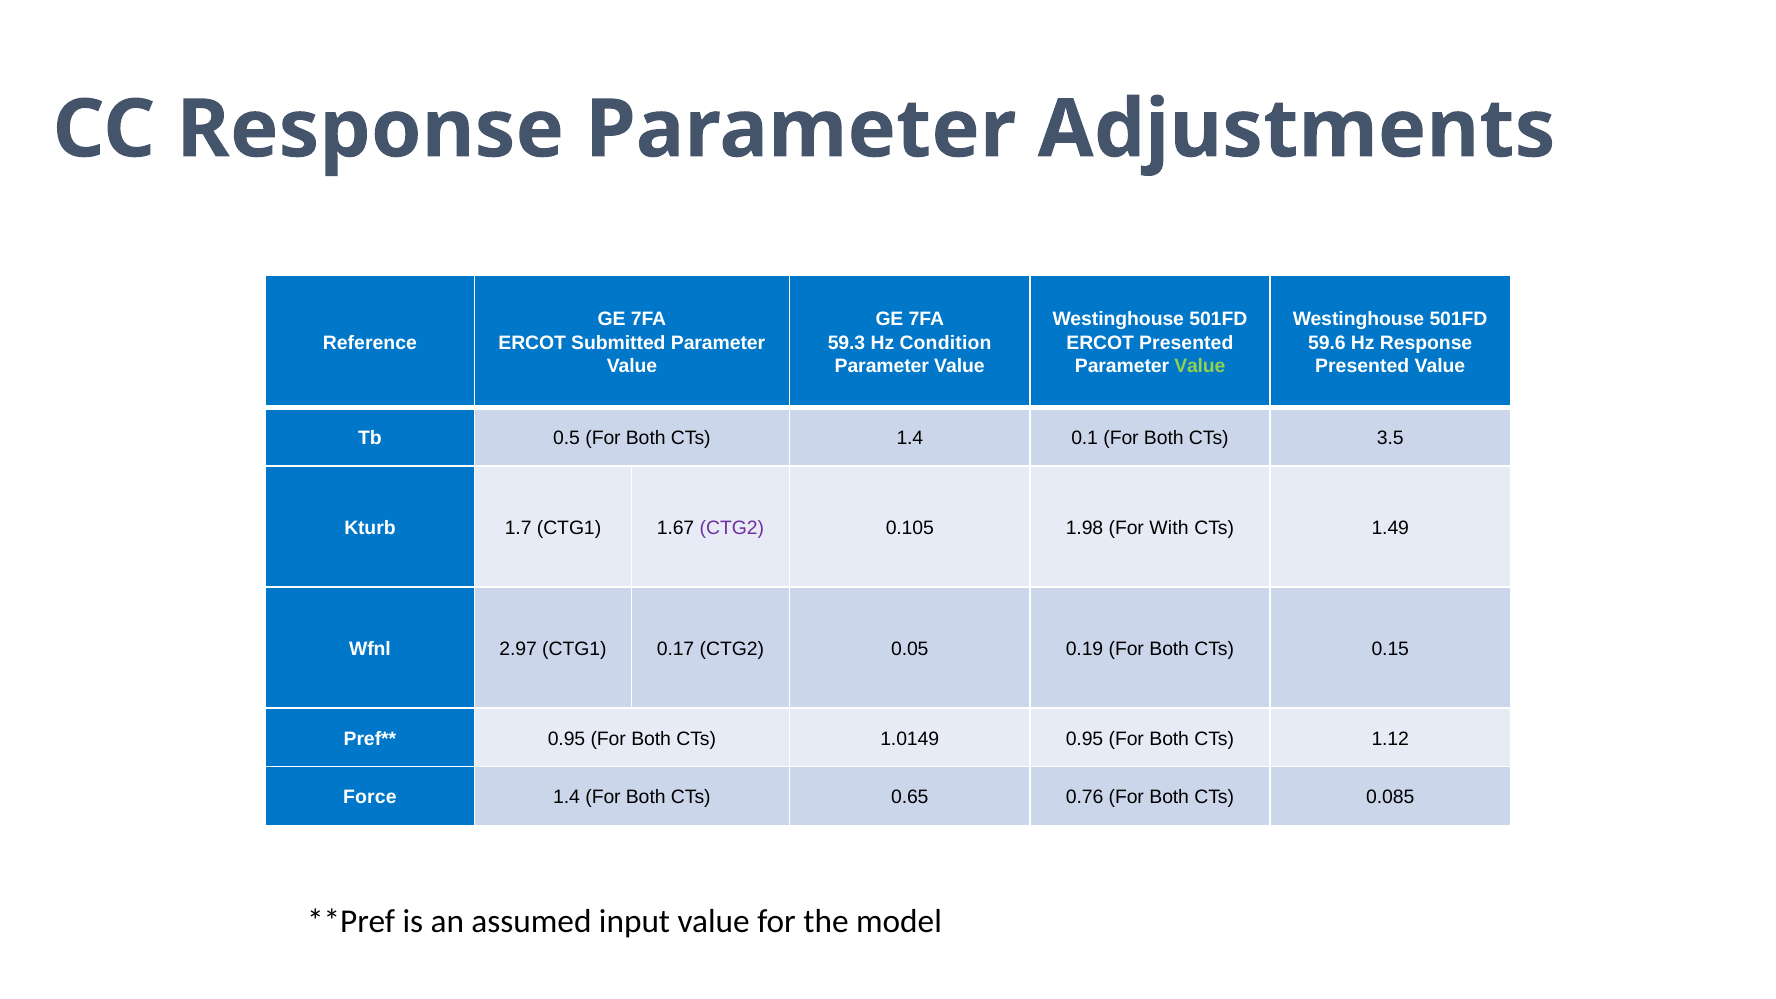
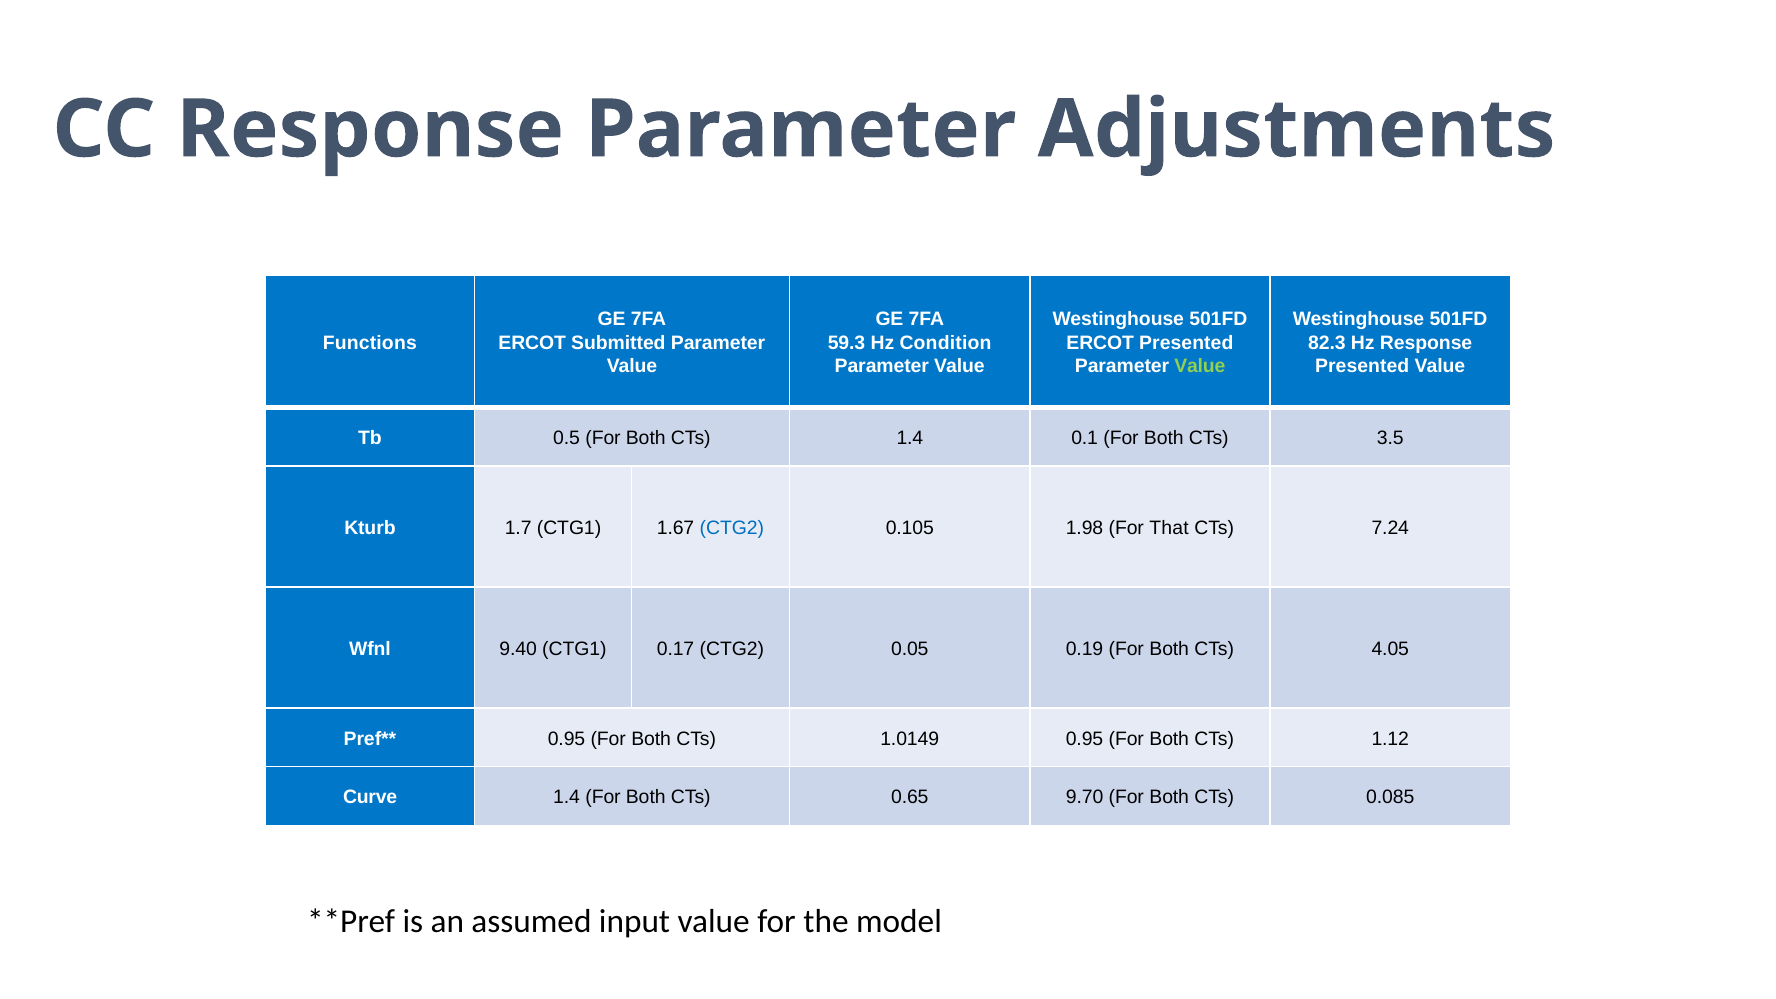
Reference: Reference -> Functions
59.6: 59.6 -> 82.3
CTG2 at (732, 528) colour: purple -> blue
With: With -> That
1.49: 1.49 -> 7.24
2.97: 2.97 -> 9.40
0.15: 0.15 -> 4.05
Force: Force -> Curve
0.76: 0.76 -> 9.70
